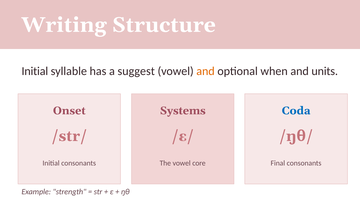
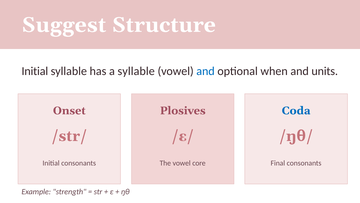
Writing: Writing -> Suggest
a suggest: suggest -> syllable
and at (206, 71) colour: orange -> blue
Systems: Systems -> Plosives
